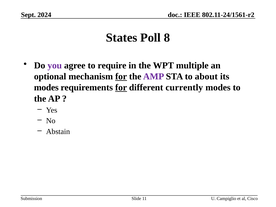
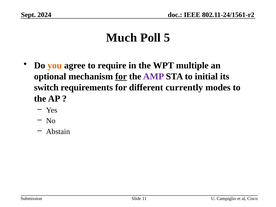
States: States -> Much
8: 8 -> 5
you colour: purple -> orange
about: about -> initial
modes at (46, 88): modes -> switch
for at (121, 88) underline: present -> none
